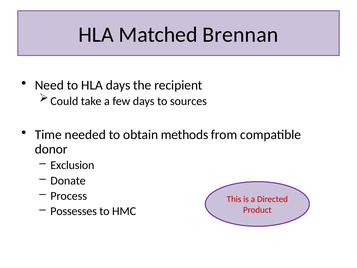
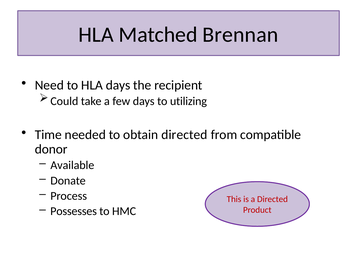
sources: sources -> utilizing
obtain methods: methods -> directed
Exclusion: Exclusion -> Available
